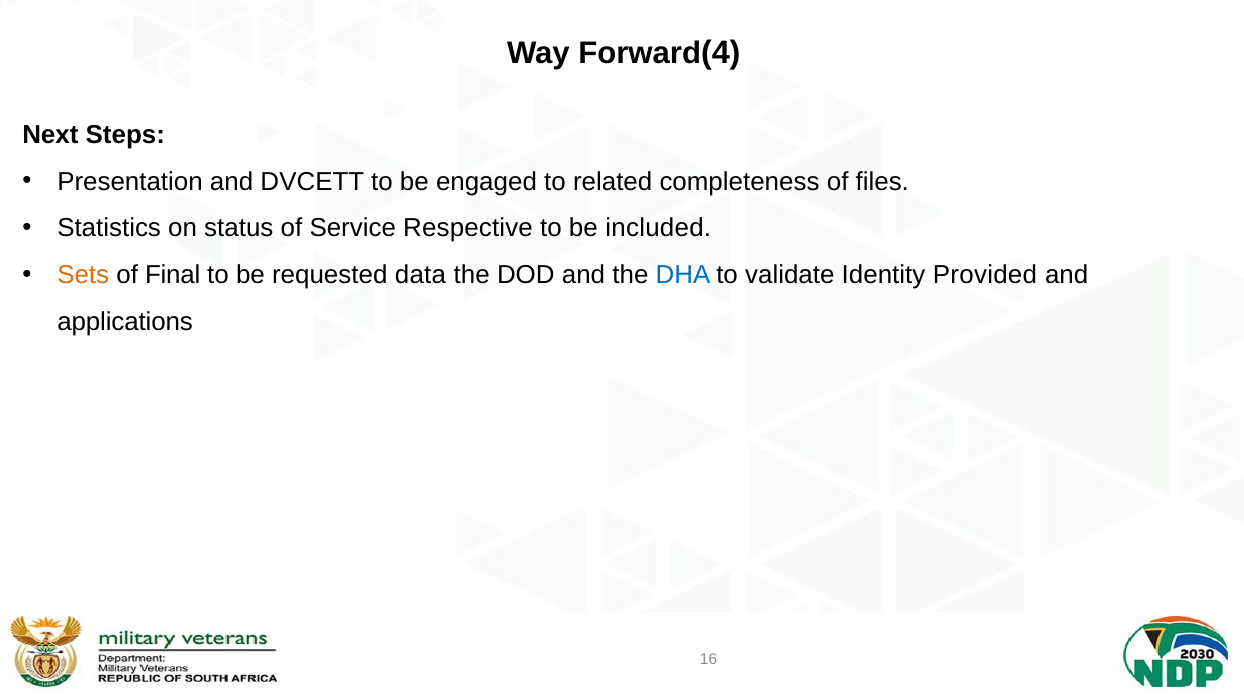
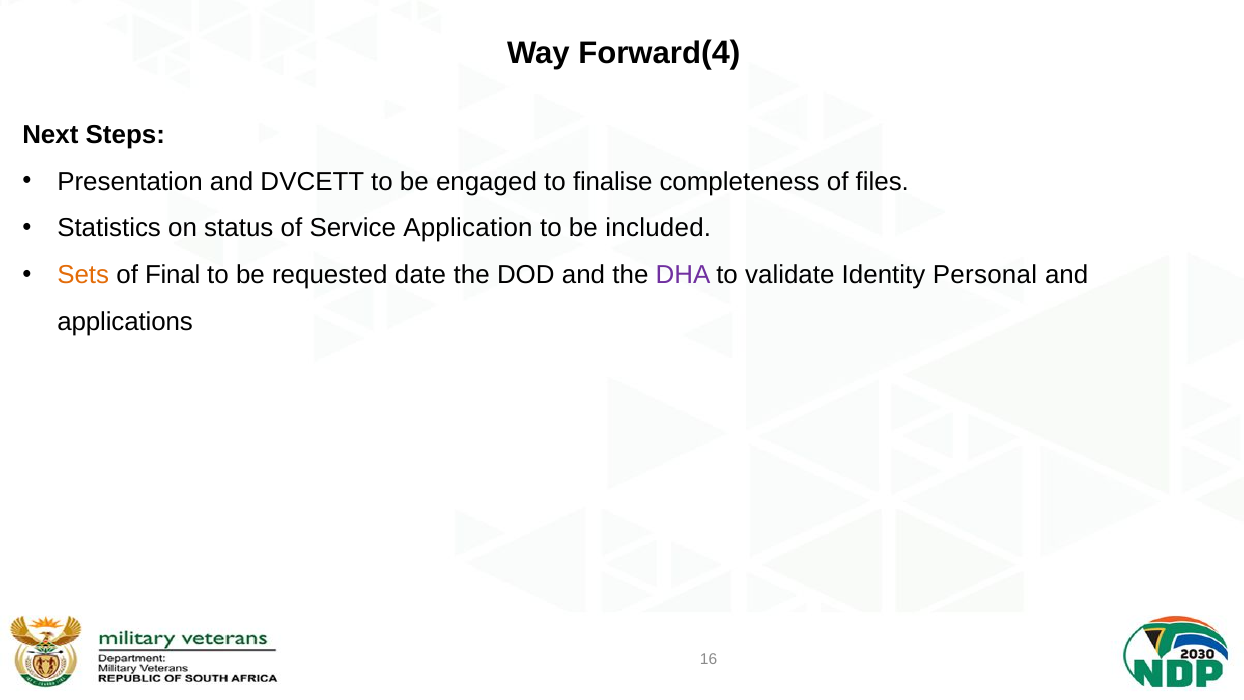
related: related -> finalise
Respective: Respective -> Application
data: data -> date
DHA colour: blue -> purple
Provided: Provided -> Personal
